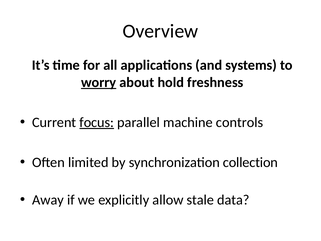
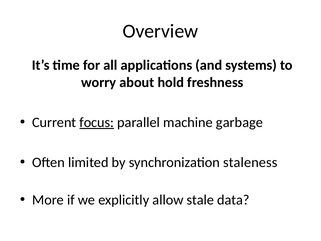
worry underline: present -> none
controls: controls -> garbage
collection: collection -> staleness
Away: Away -> More
